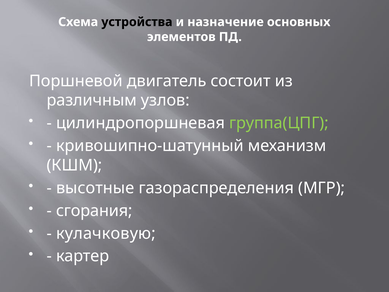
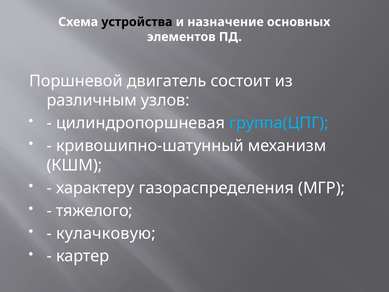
группа(ЦПГ colour: light green -> light blue
высотные: высотные -> характеру
сгорания: сгорания -> тяжелого
